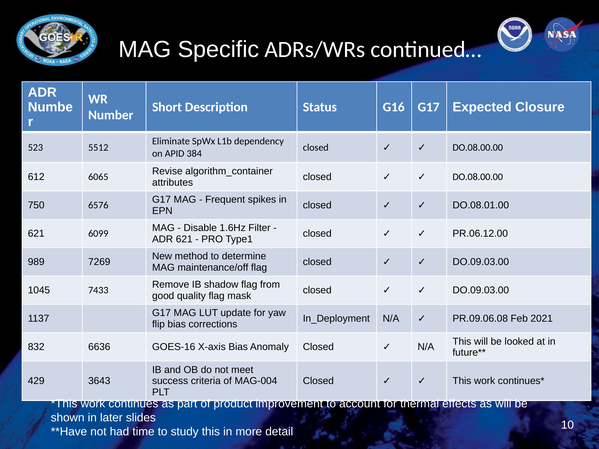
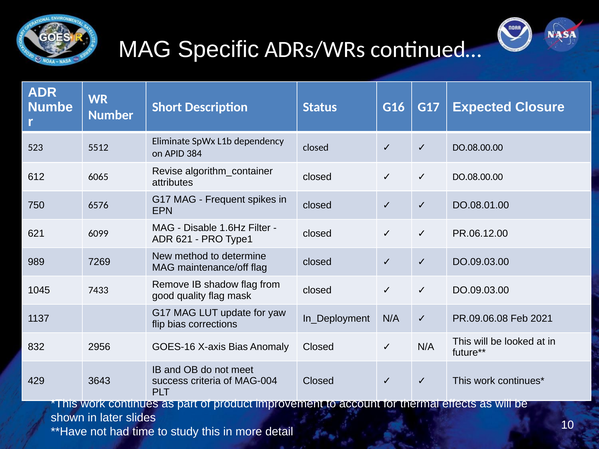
6636: 6636 -> 2956
